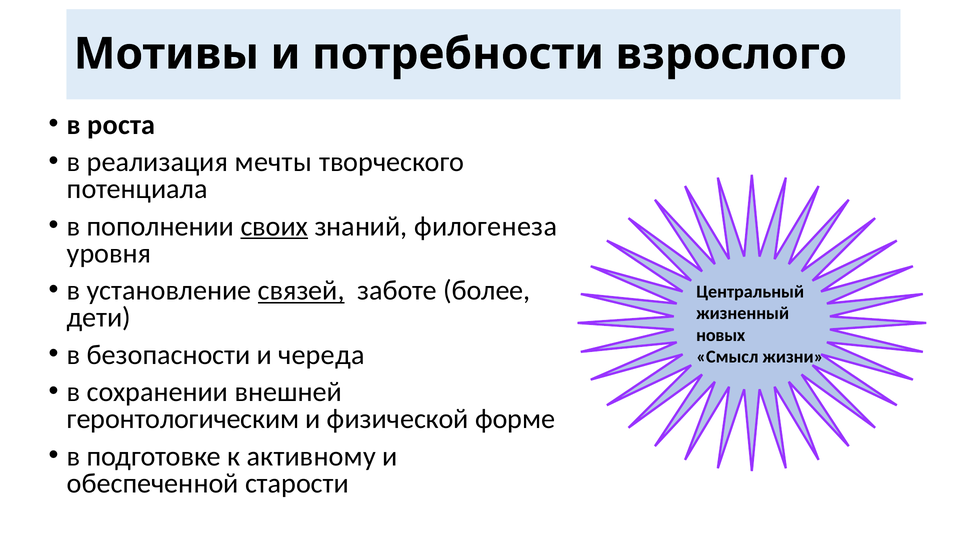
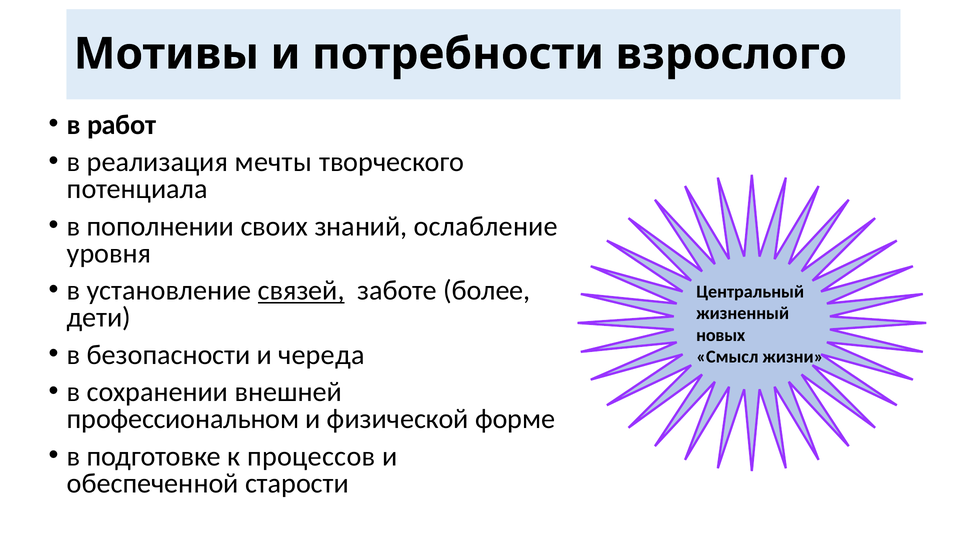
роста: роста -> работ
своих underline: present -> none
филогенеза: филогенеза -> ослабление
геронтологическим: геронтологическим -> профессиональном
активному: активному -> процессов
